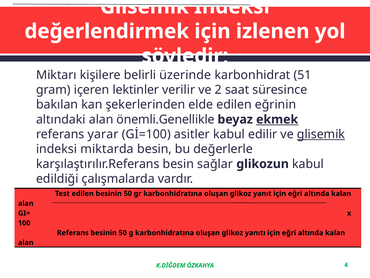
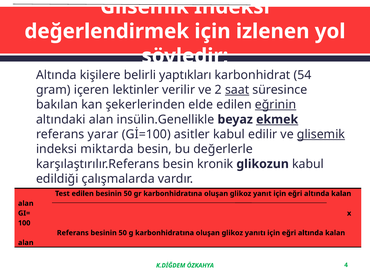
Miktarı at (56, 75): Miktarı -> Altında
üzerinde: üzerinde -> yaptıkları
51: 51 -> 54
saat underline: none -> present
eğrinin underline: none -> present
önemli.Genellikle: önemli.Genellikle -> insülin.Genellikle
sağlar: sağlar -> kronik
